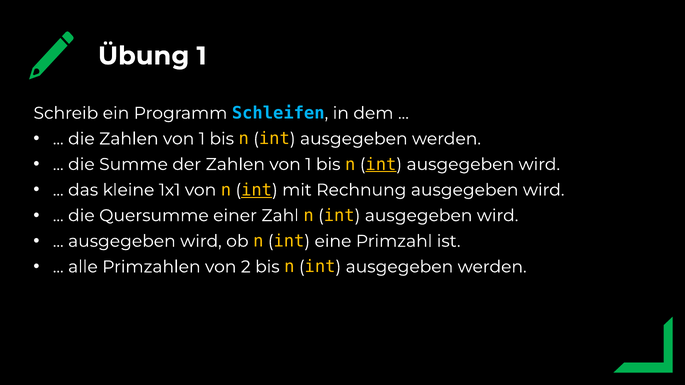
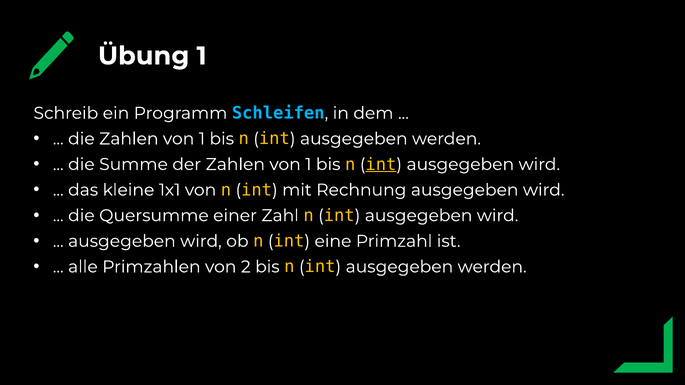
int at (257, 190) underline: present -> none
